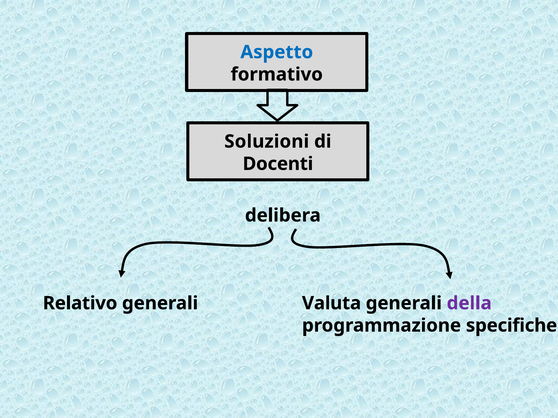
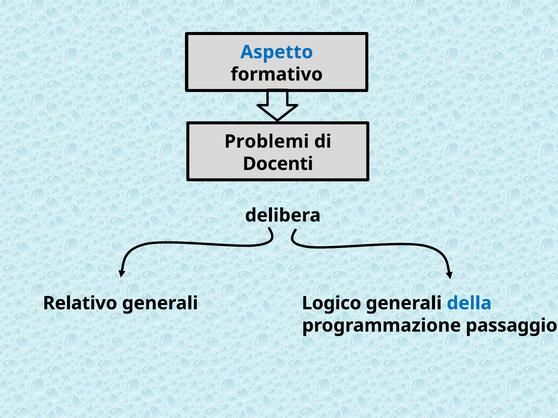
Soluzioni: Soluzioni -> Problemi
Valuta: Valuta -> Logico
della colour: purple -> blue
specifiche: specifiche -> passaggio
